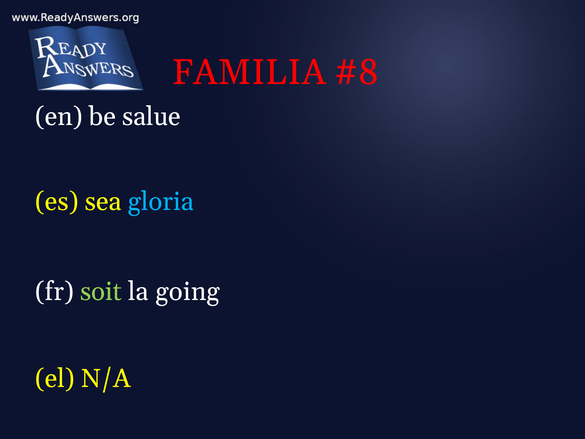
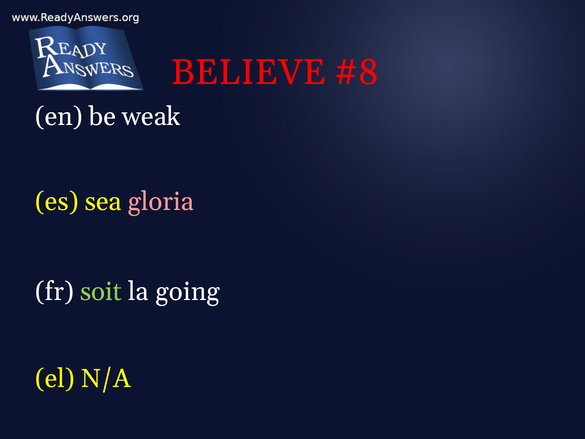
FAMILIA: FAMILIA -> BELIEVE
salue: salue -> weak
gloria colour: light blue -> pink
